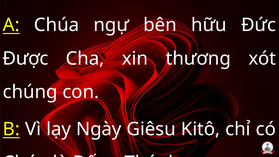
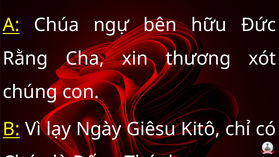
Được: Được -> Rằng
